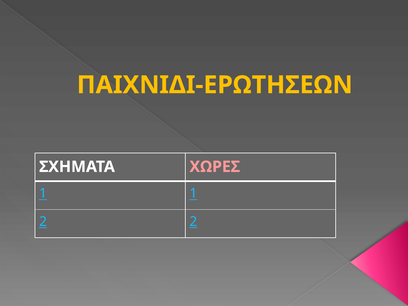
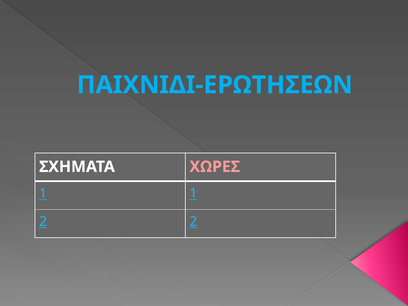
ΠΑΙΧΝΙΔΙ-ΕΡΩΤΗΣΕΩΝ colour: yellow -> light blue
